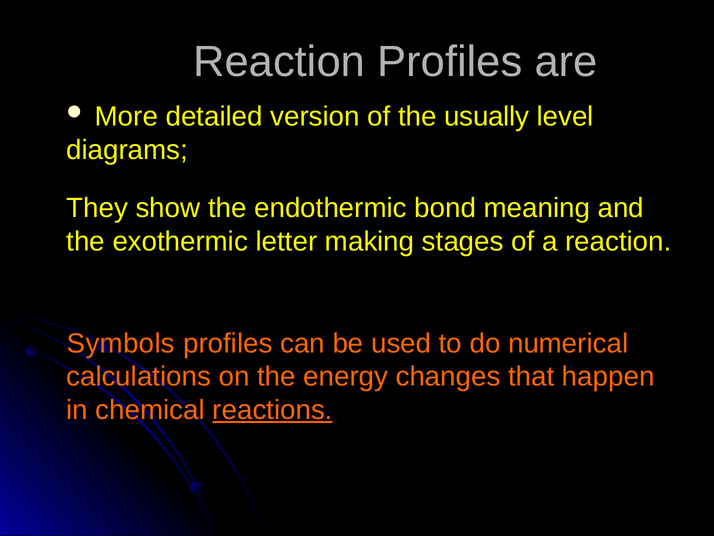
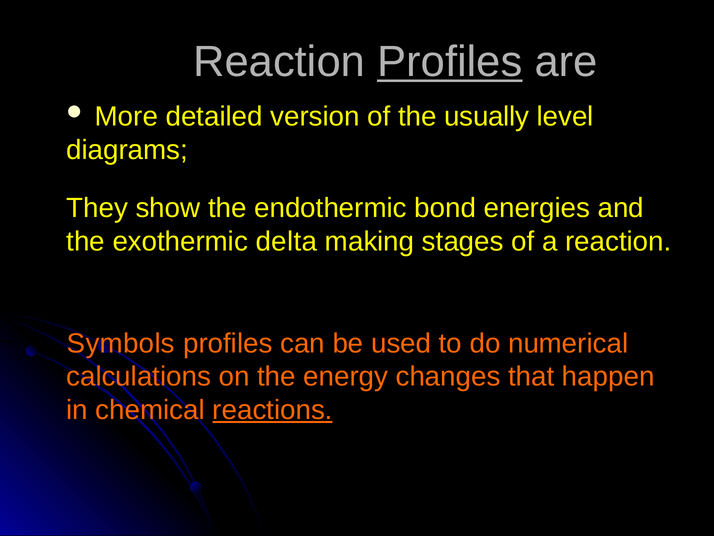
Profiles at (450, 62) underline: none -> present
meaning: meaning -> energies
letter: letter -> delta
